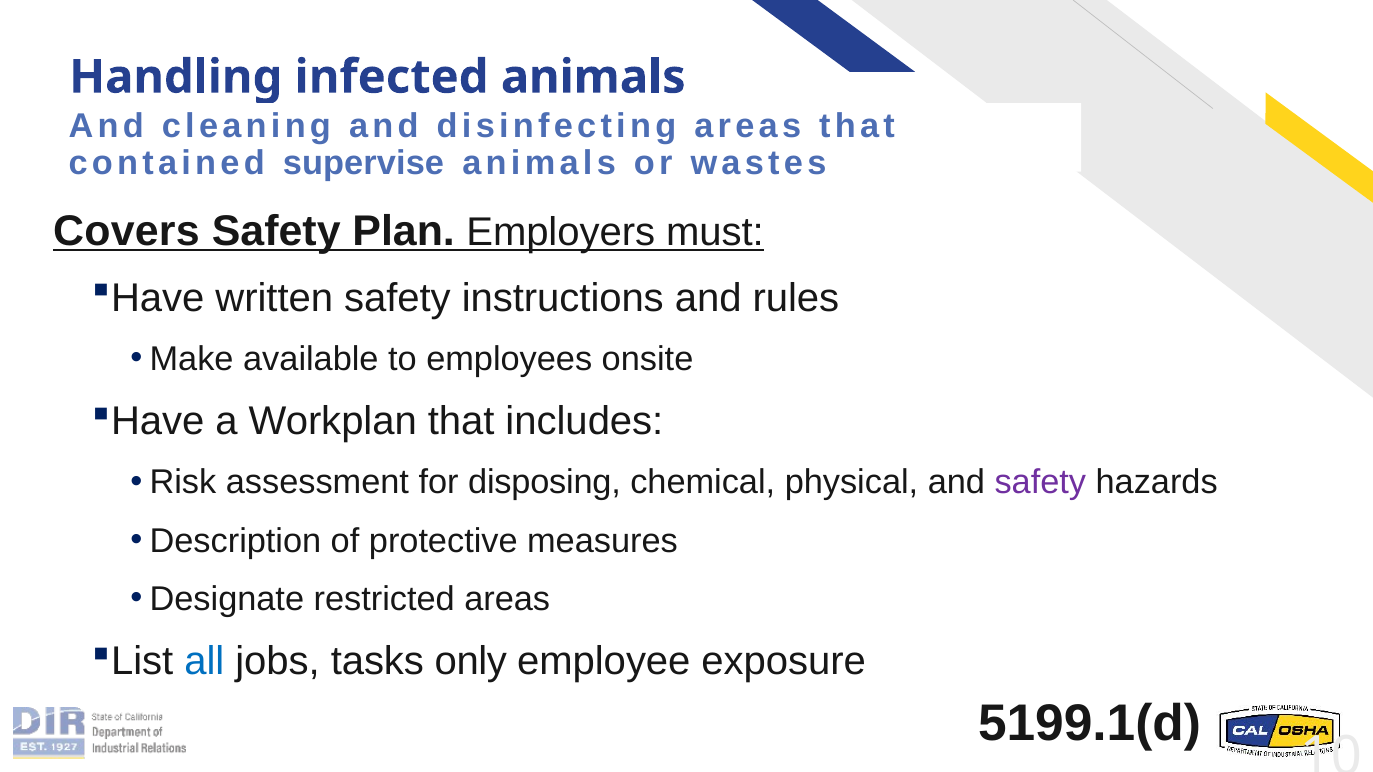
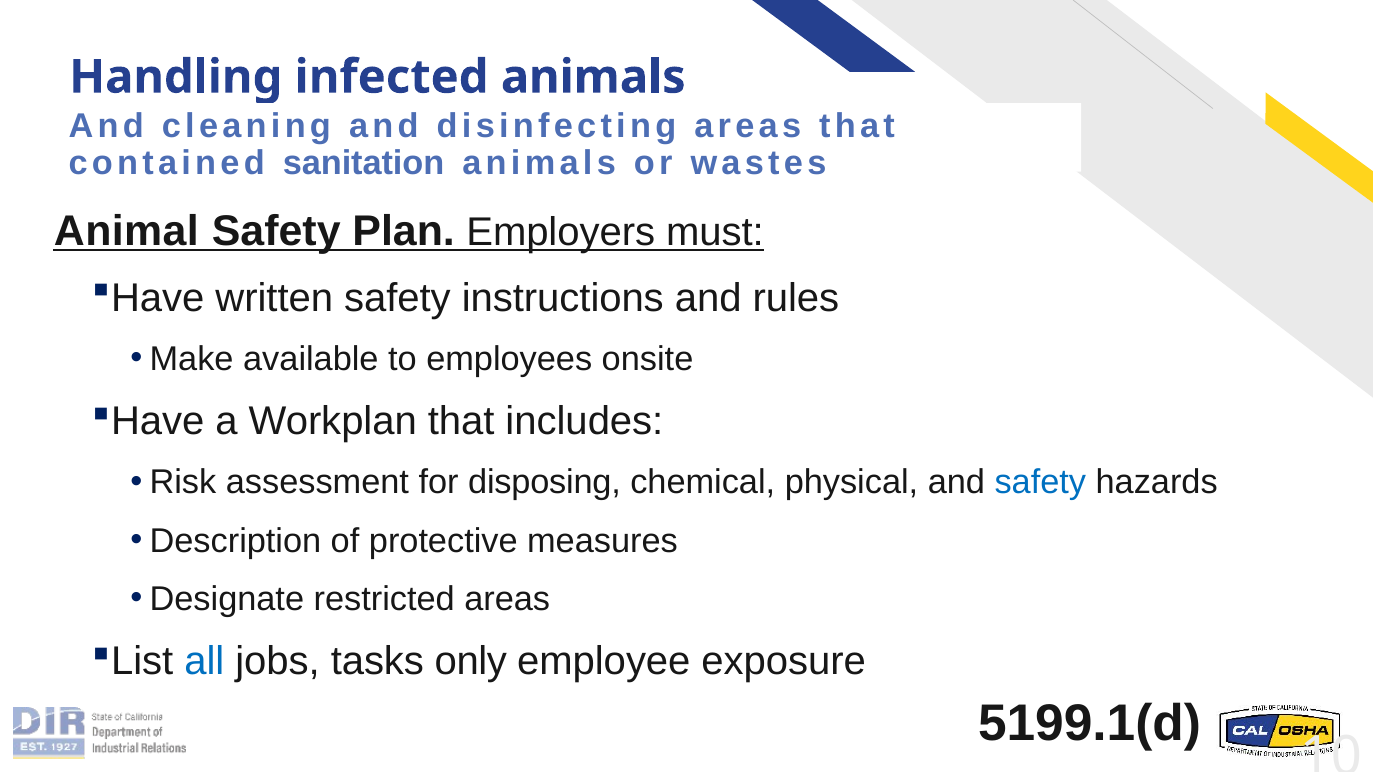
supervise: supervise -> sanitation
Covers: Covers -> Animal
safety at (1040, 483) colour: purple -> blue
